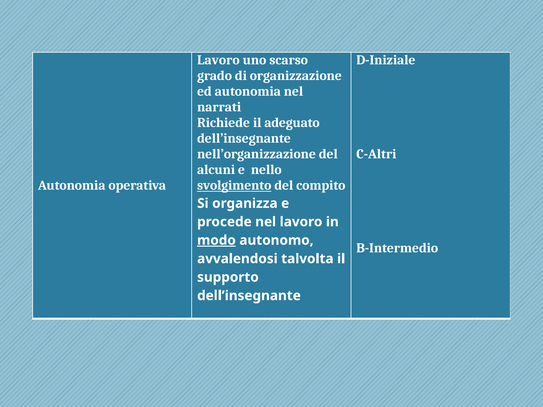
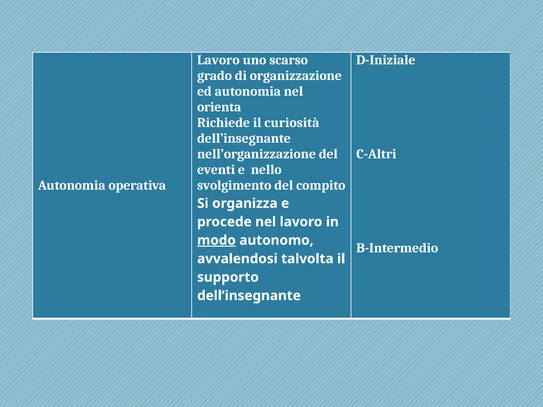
narrati: narrati -> orienta
adeguato: adeguato -> curiosità
alcuni: alcuni -> eventi
svolgimento underline: present -> none
